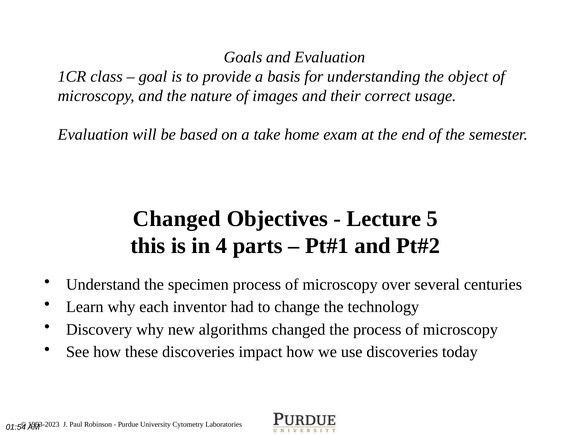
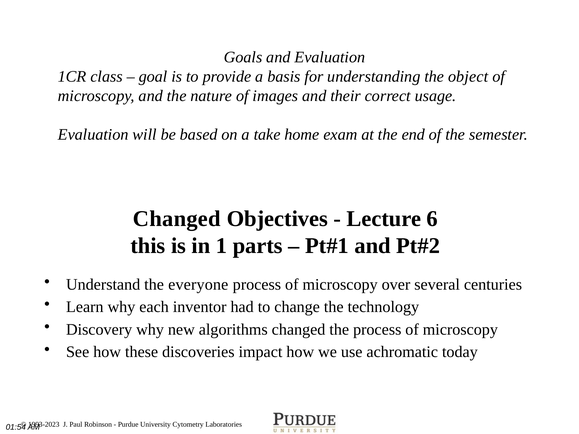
5: 5 -> 6
4: 4 -> 1
specimen: specimen -> everyone
use discoveries: discoveries -> achromatic
